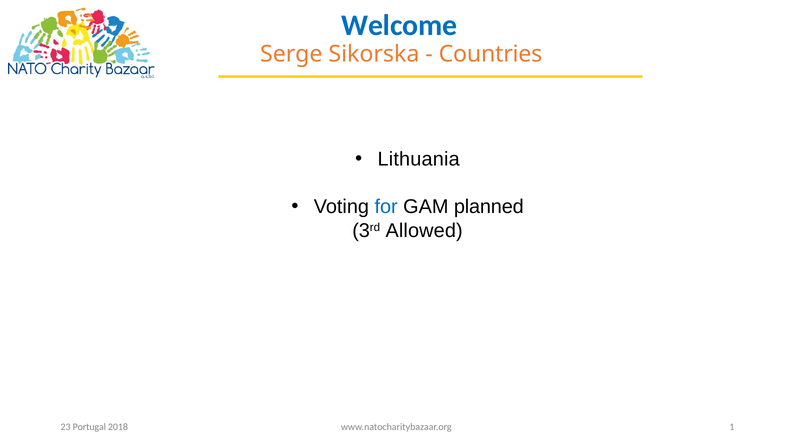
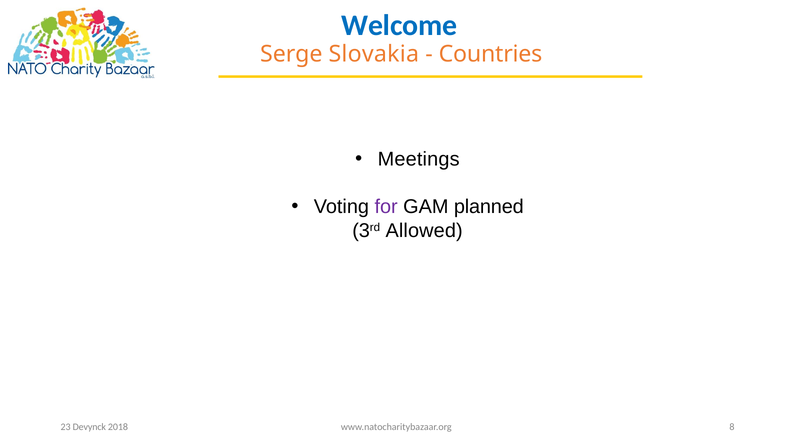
Sikorska: Sikorska -> Slovakia
Lithuania: Lithuania -> Meetings
for colour: blue -> purple
Portugal: Portugal -> Devynck
1: 1 -> 8
